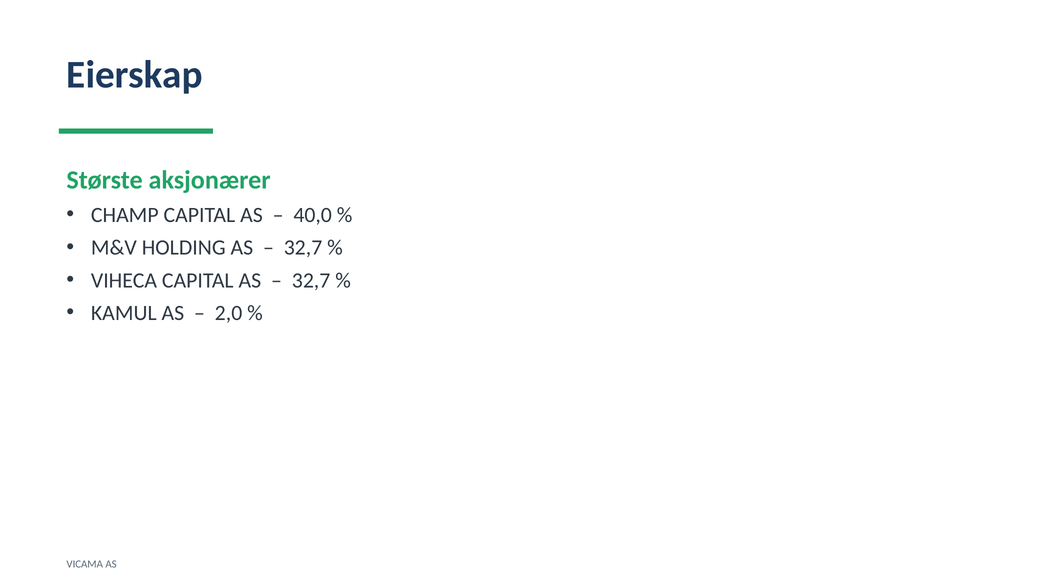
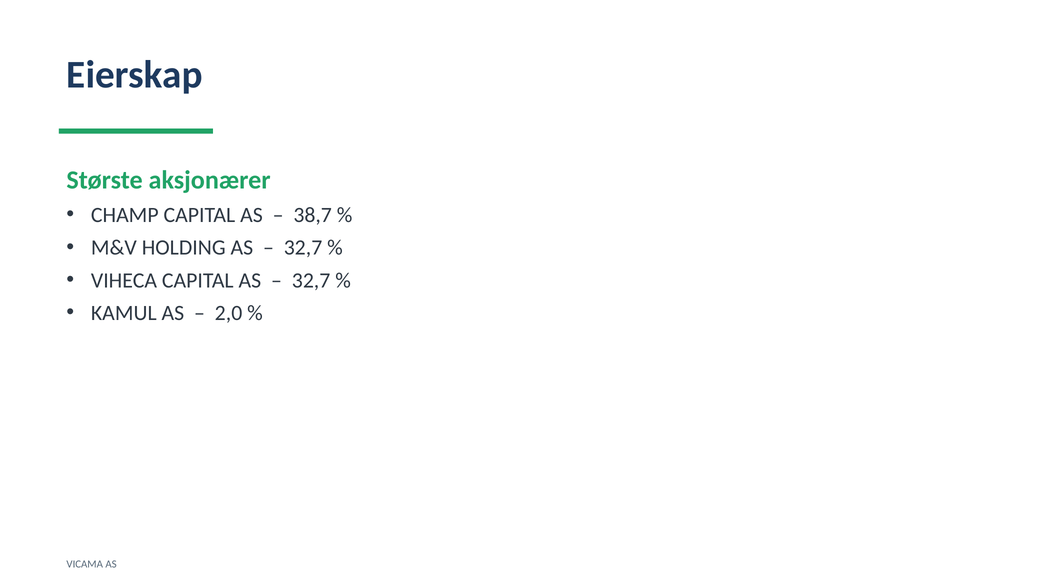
40,0: 40,0 -> 38,7
